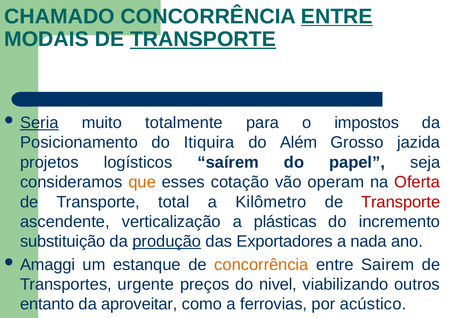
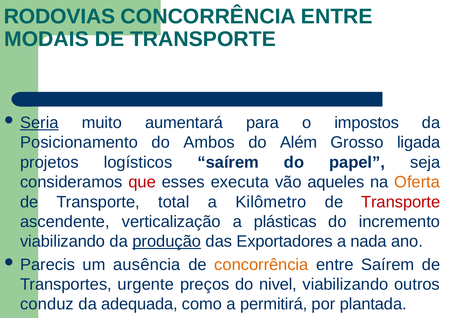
CHAMADO: CHAMADO -> RODOVIAS
ENTRE at (337, 16) underline: present -> none
TRANSPORTE at (203, 39) underline: present -> none
totalmente: totalmente -> aumentará
Itiquira: Itiquira -> Ambos
jazida: jazida -> ligada
que colour: orange -> red
cotação: cotação -> executa
operam: operam -> aqueles
Oferta colour: red -> orange
substituição at (63, 241): substituição -> viabilizando
Amaggi: Amaggi -> Parecis
estanque: estanque -> ausência
entre Sairem: Sairem -> Saírem
entanto: entanto -> conduz
aproveitar: aproveitar -> adequada
ferrovias: ferrovias -> permitirá
acústico: acústico -> plantada
